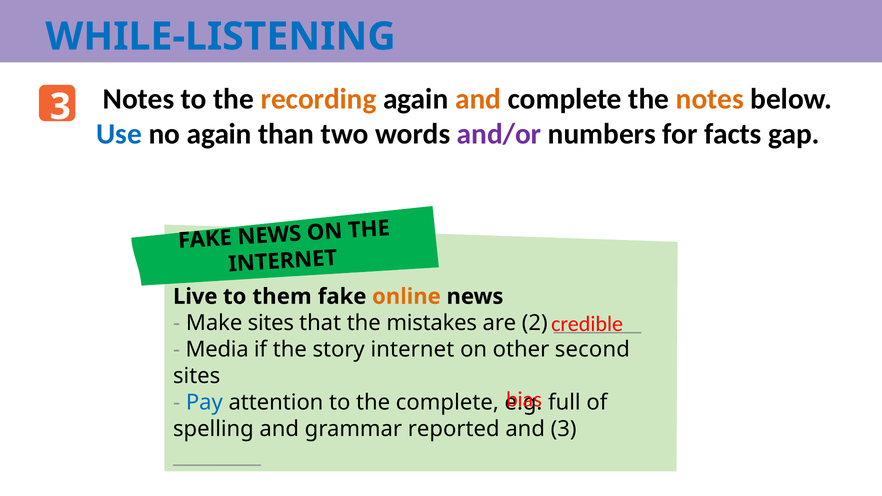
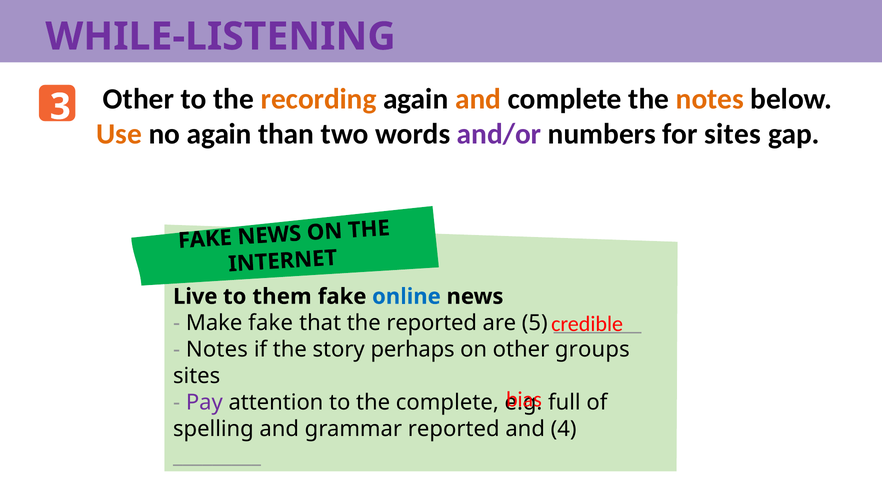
WHILE-LISTENING colour: blue -> purple
3 Notes: Notes -> Other
Use colour: blue -> orange
for facts: facts -> sites
online colour: orange -> blue
Make sites: sites -> fake
the mistakes: mistakes -> reported
2: 2 -> 5
Media at (217, 350): Media -> Notes
story internet: internet -> perhaps
second: second -> groups
Pay colour: blue -> purple
and 3: 3 -> 4
